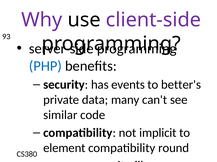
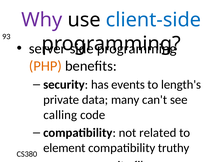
client-side colour: purple -> blue
PHP colour: blue -> orange
better's: better's -> length's
similar: similar -> calling
implicit: implicit -> related
round: round -> truthy
